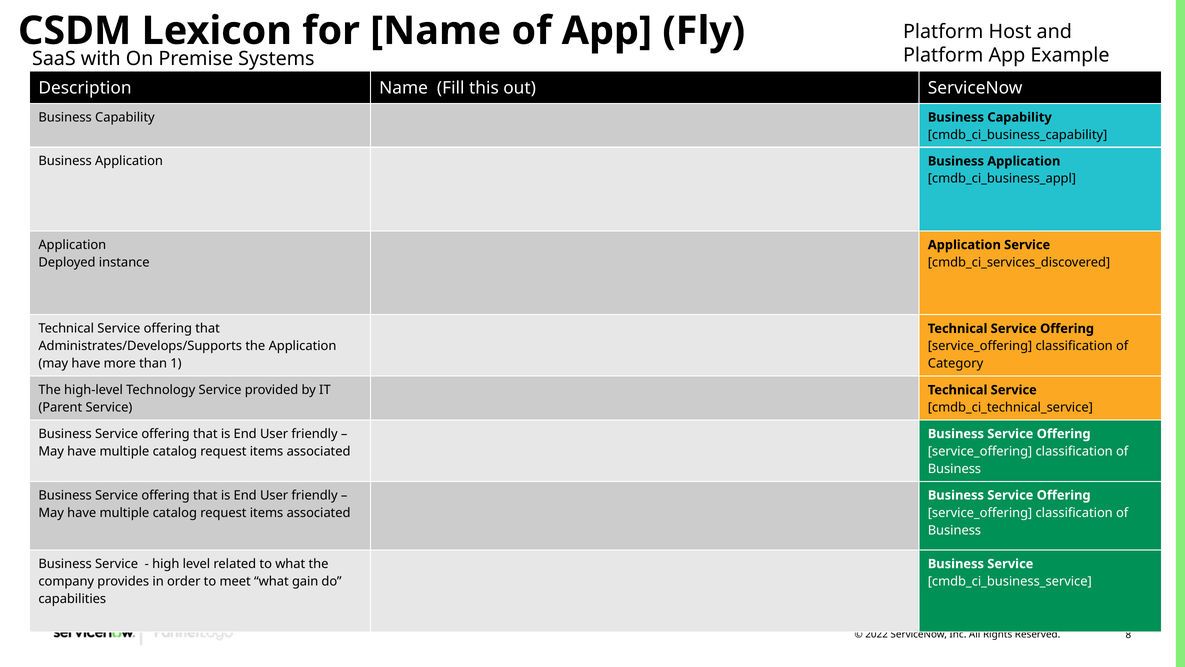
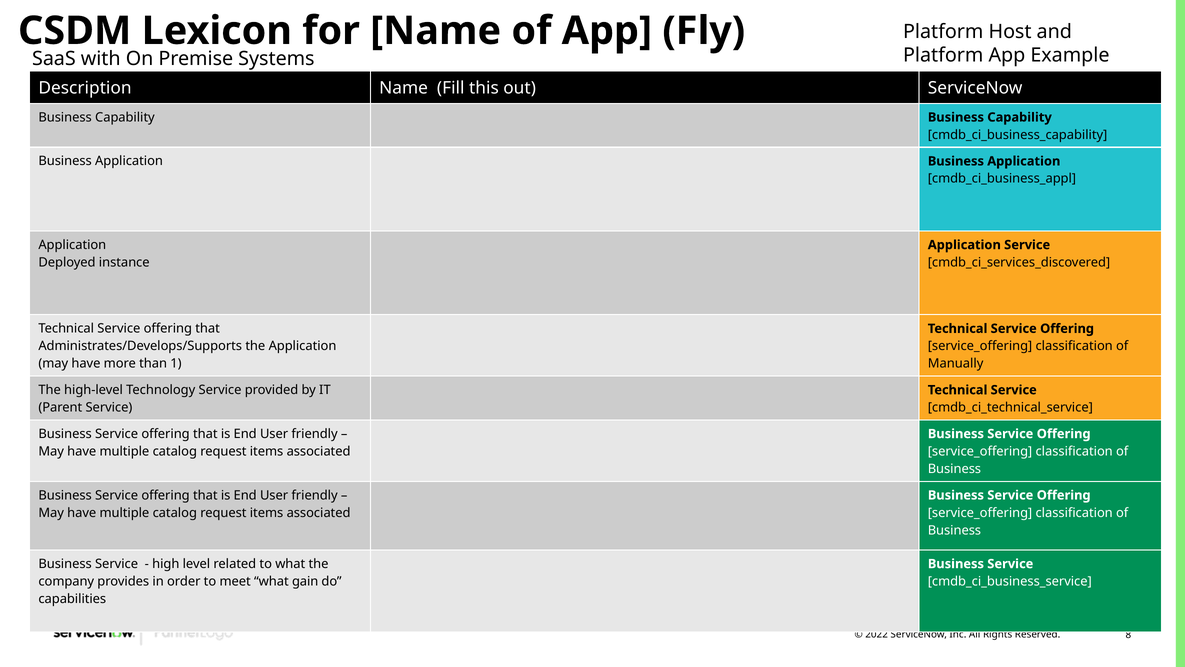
Category: Category -> Manually
